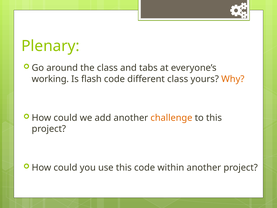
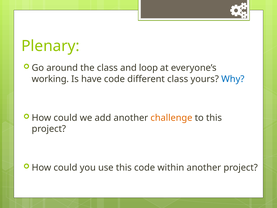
tabs: tabs -> loop
flash: flash -> have
Why colour: orange -> blue
